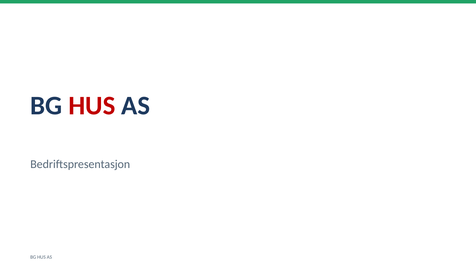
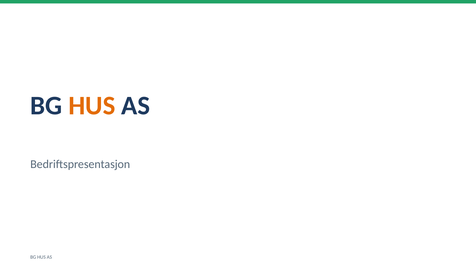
HUS at (92, 106) colour: red -> orange
